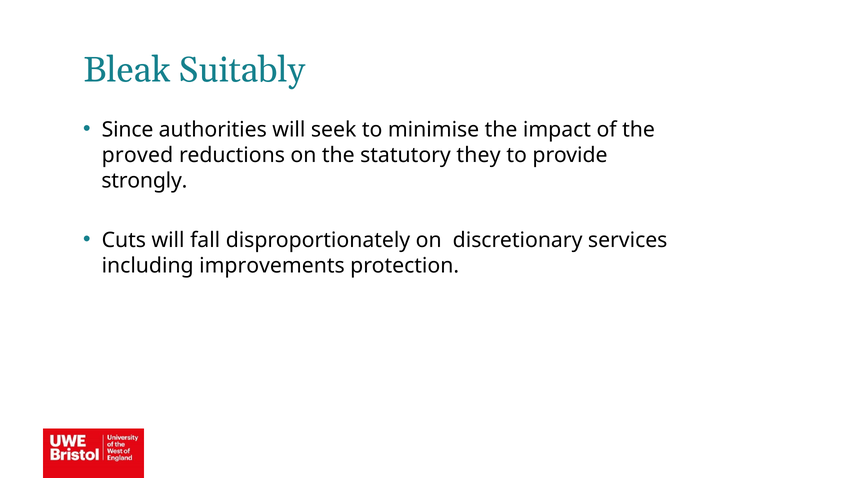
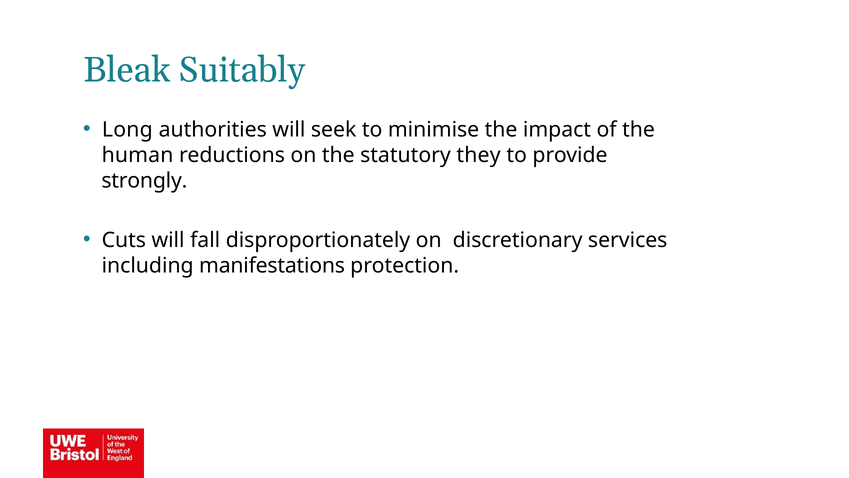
Since: Since -> Long
proved: proved -> human
improvements: improvements -> manifestations
